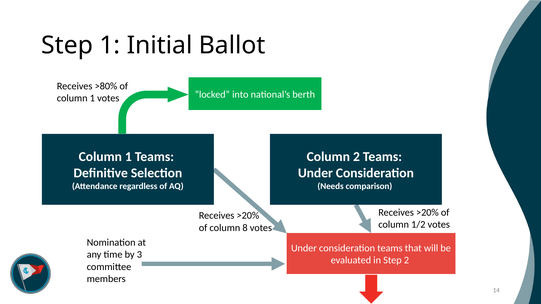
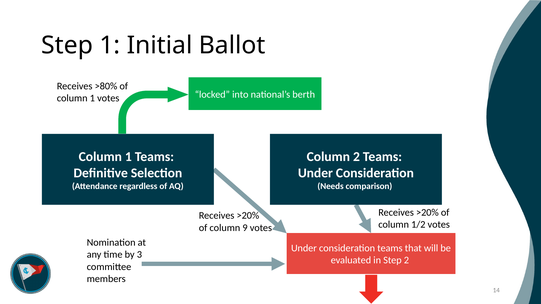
8: 8 -> 9
